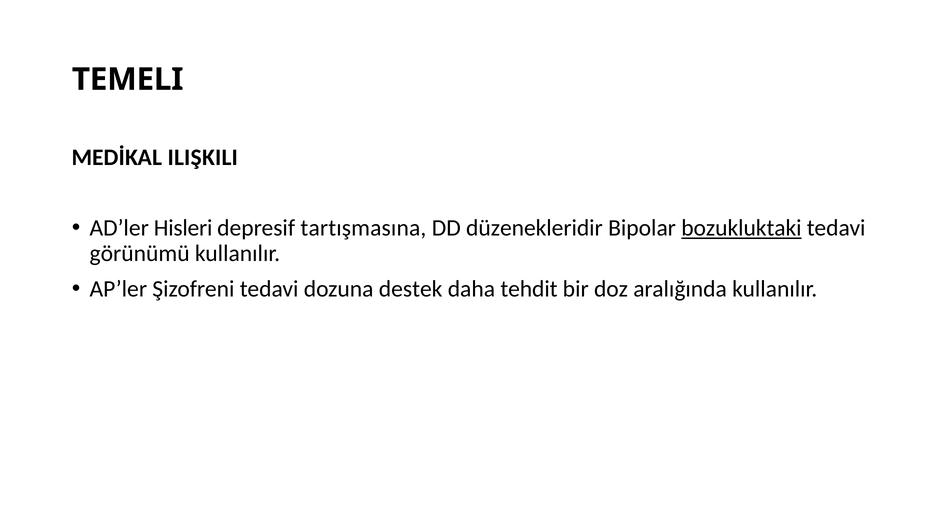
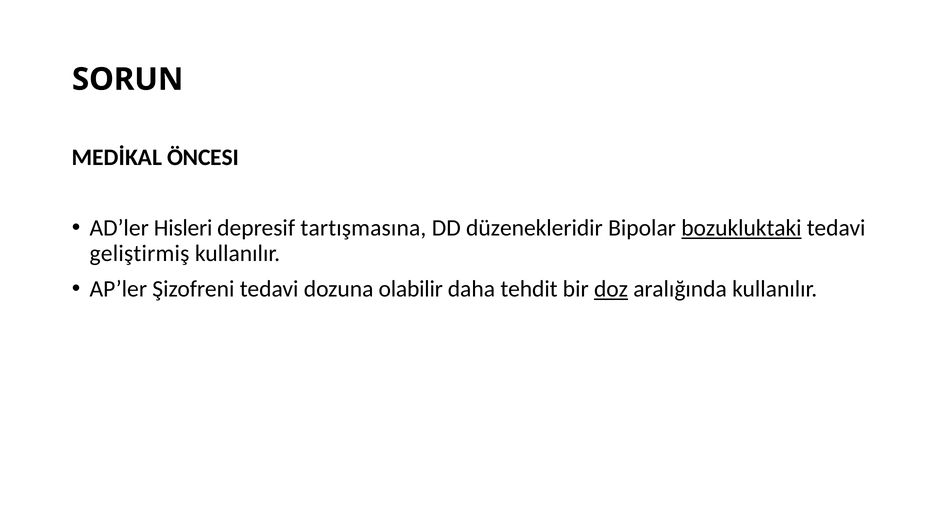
TEMELI: TEMELI -> SORUN
ILIŞKILI: ILIŞKILI -> ÖNCESI
görünümü: görünümü -> geliştirmiş
destek: destek -> olabilir
doz underline: none -> present
